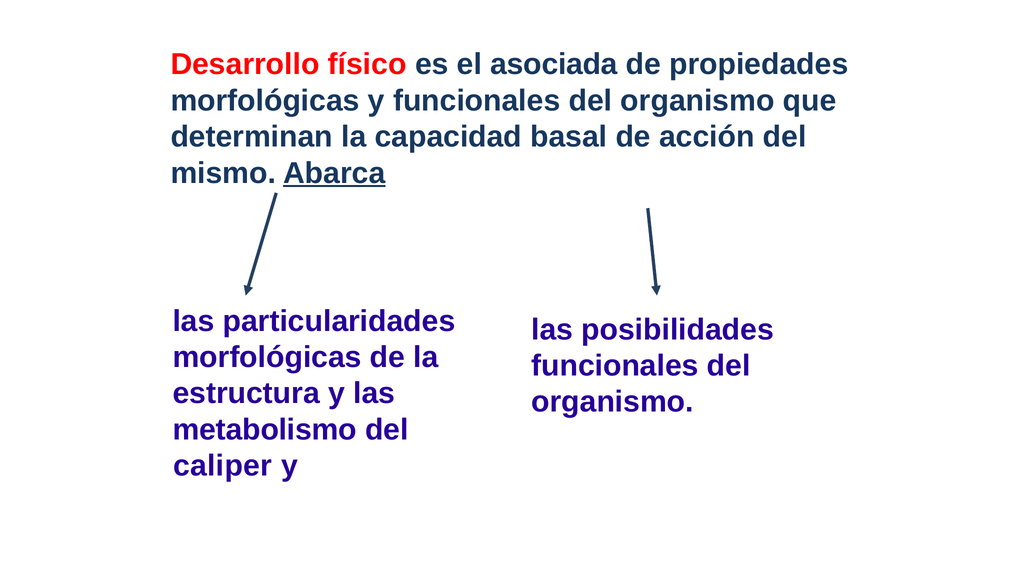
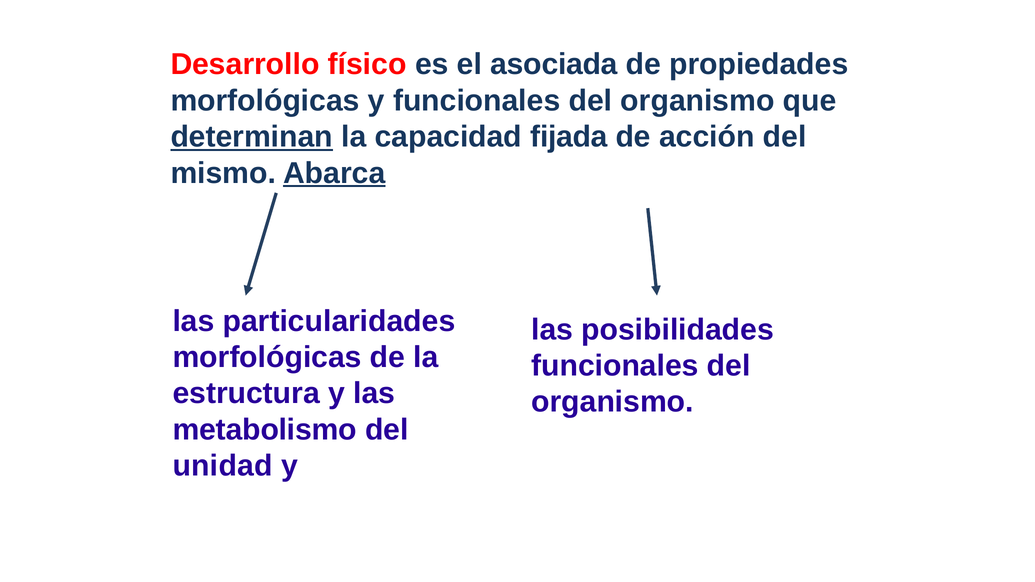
determinan underline: none -> present
basal: basal -> fijada
caliper: caliper -> unidad
